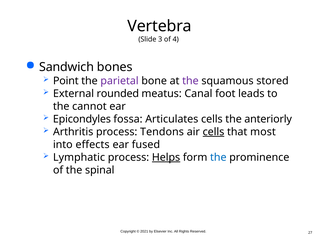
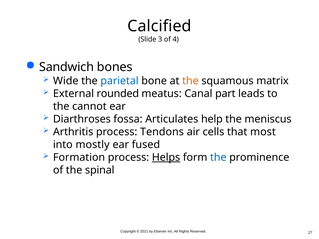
Vertebra: Vertebra -> Calcified
Point: Point -> Wide
parietal colour: purple -> blue
the at (190, 81) colour: purple -> orange
stored: stored -> matrix
foot: foot -> part
Epicondyles: Epicondyles -> Diarthroses
Articulates cells: cells -> help
anteriorly: anteriorly -> meniscus
cells at (213, 132) underline: present -> none
effects: effects -> mostly
Lymphatic: Lymphatic -> Formation
